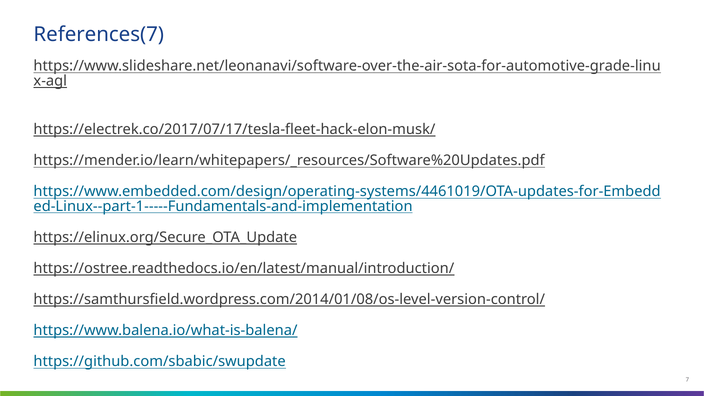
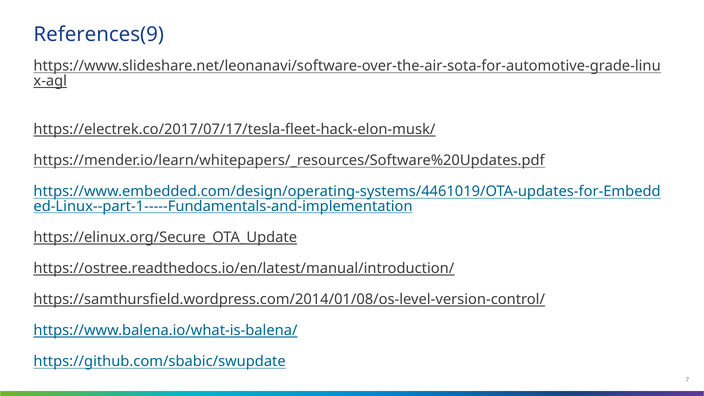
References(7: References(7 -> References(9
